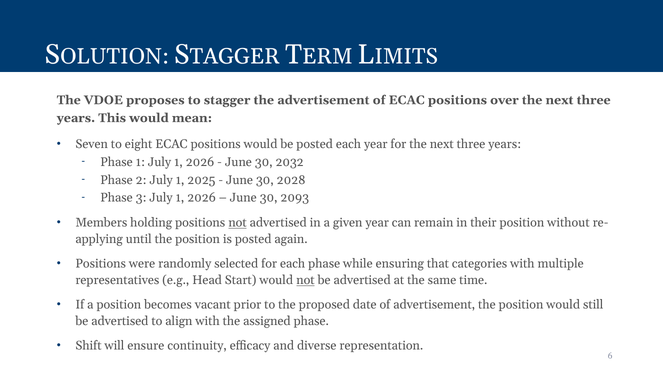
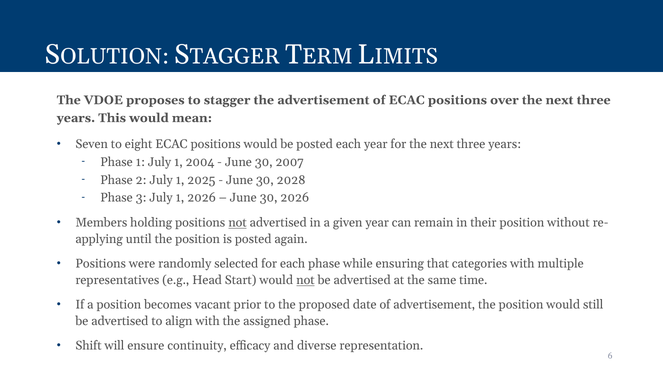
1 July 1 2026: 2026 -> 2004
2032: 2032 -> 2007
30 2093: 2093 -> 2026
